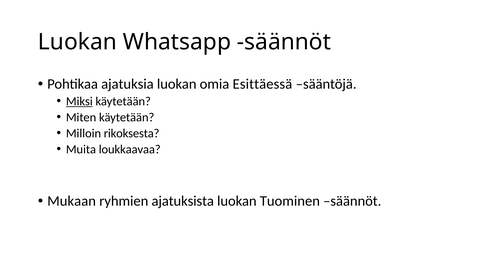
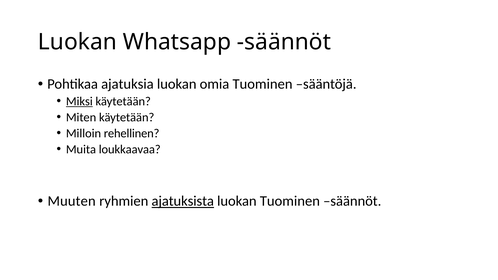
omia Esittäessä: Esittäessä -> Tuominen
rikoksesta: rikoksesta -> rehellinen
Mukaan: Mukaan -> Muuten
ajatuksista underline: none -> present
